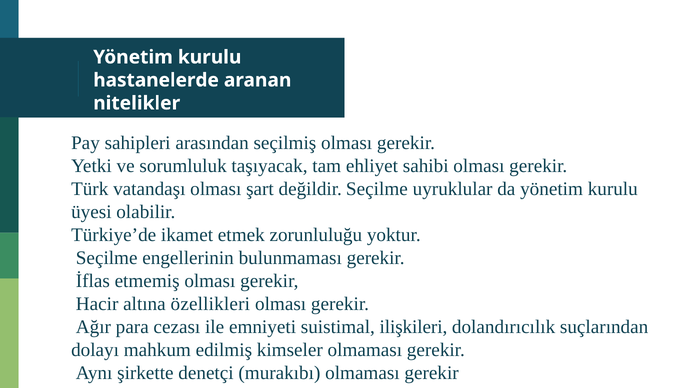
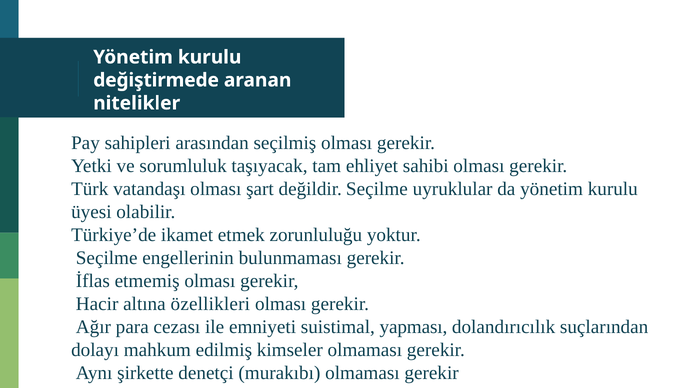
hastanelerde: hastanelerde -> değiştirmede
ilişkileri: ilişkileri -> yapması
